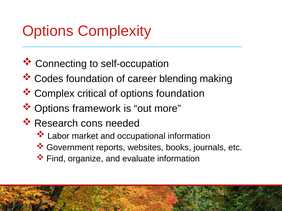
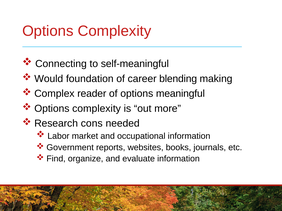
self-occupation: self-occupation -> self-meaningful
Codes: Codes -> Would
critical: critical -> reader
options foundation: foundation -> meaningful
framework at (97, 109): framework -> complexity
